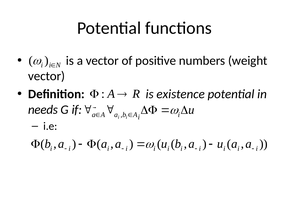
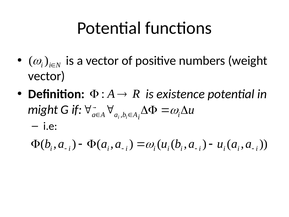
needs: needs -> might
